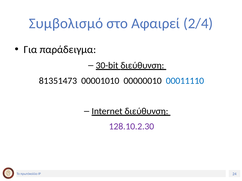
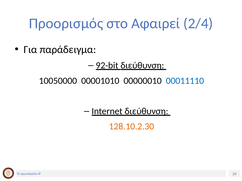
Συμβολισμό: Συμβολισμό -> Προορισμός
30-bit: 30-bit -> 92-bit
81351473: 81351473 -> 10050000
128.10.2.30 colour: purple -> orange
